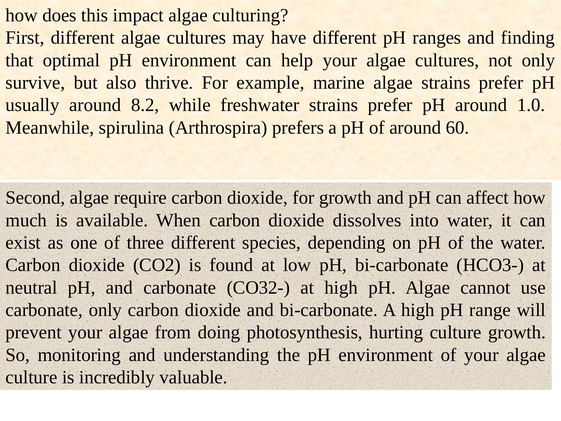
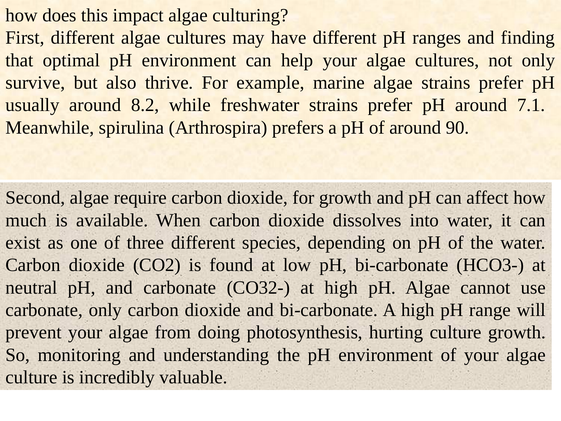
1.0: 1.0 -> 7.1
60: 60 -> 90
